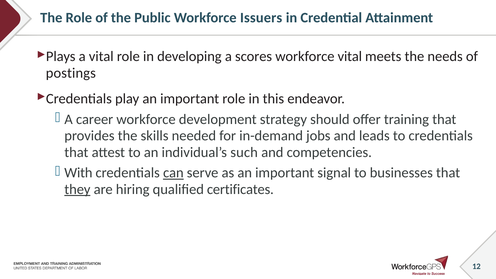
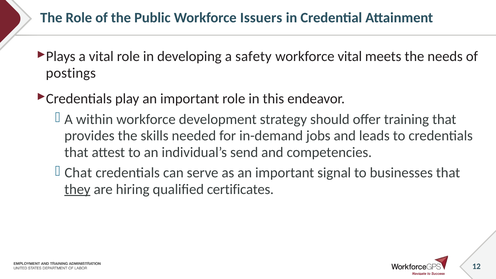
scores: scores -> safety
career: career -> within
such: such -> send
With: With -> Chat
can underline: present -> none
